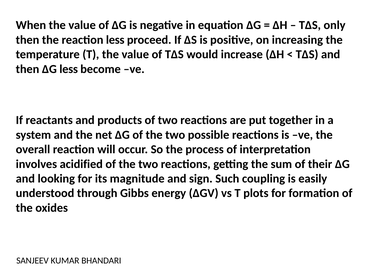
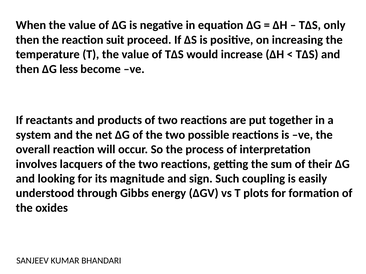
reaction less: less -> suit
acidified: acidified -> lacquers
